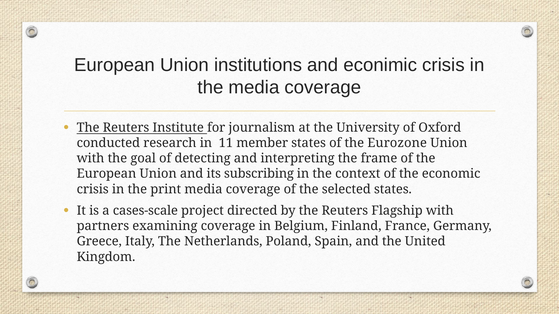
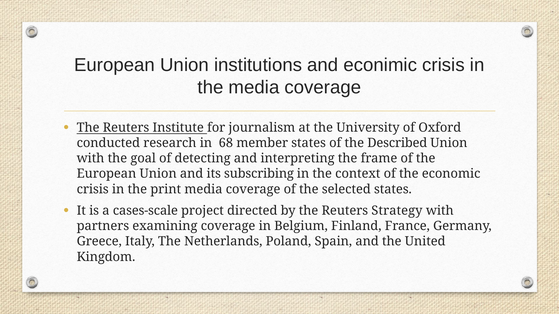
11: 11 -> 68
Eurozone: Eurozone -> Described
Flagship: Flagship -> Strategy
